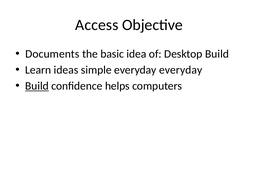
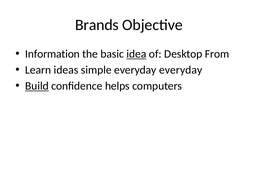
Access: Access -> Brands
Documents: Documents -> Information
idea underline: none -> present
Desktop Build: Build -> From
